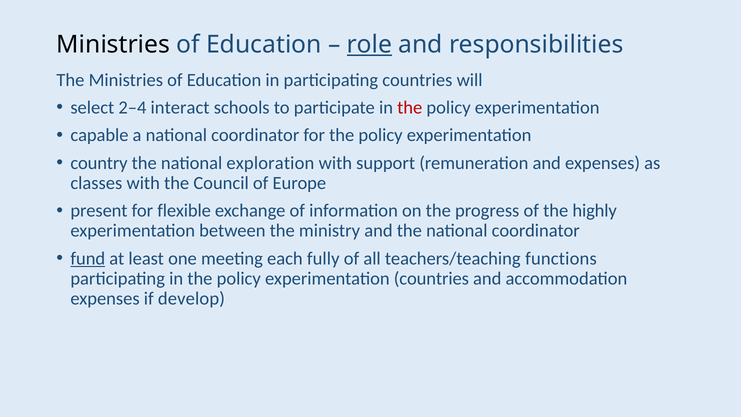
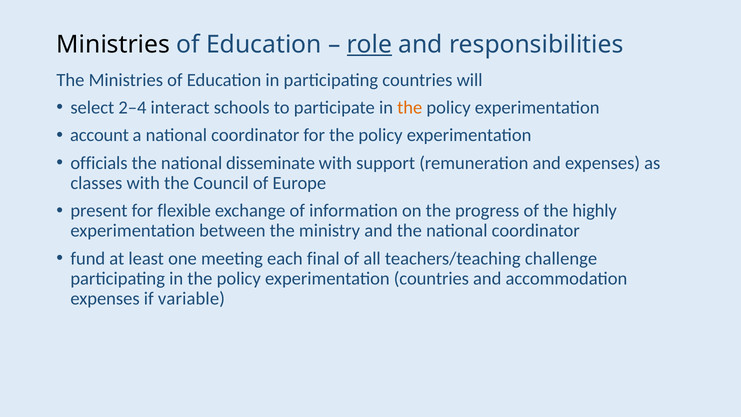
the at (410, 108) colour: red -> orange
capable: capable -> account
country: country -> officials
exploration: exploration -> disseminate
fund underline: present -> none
fully: fully -> final
functions: functions -> challenge
develop: develop -> variable
